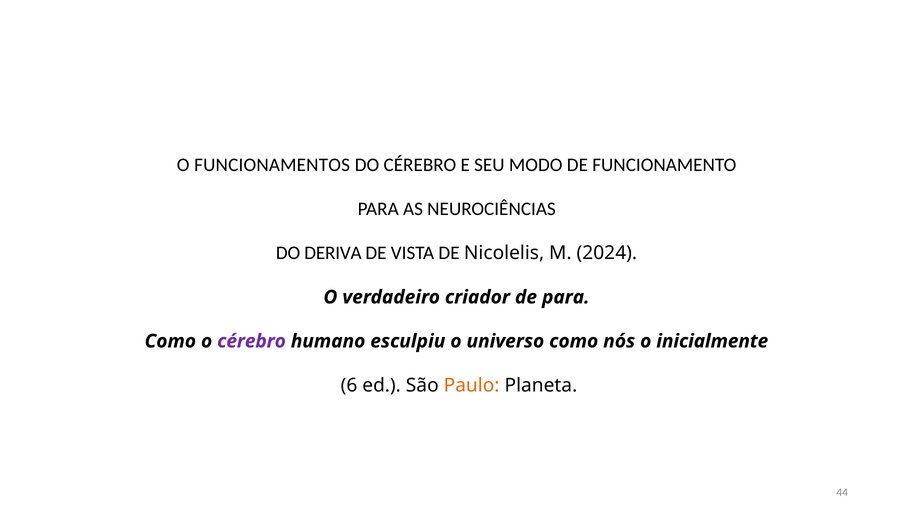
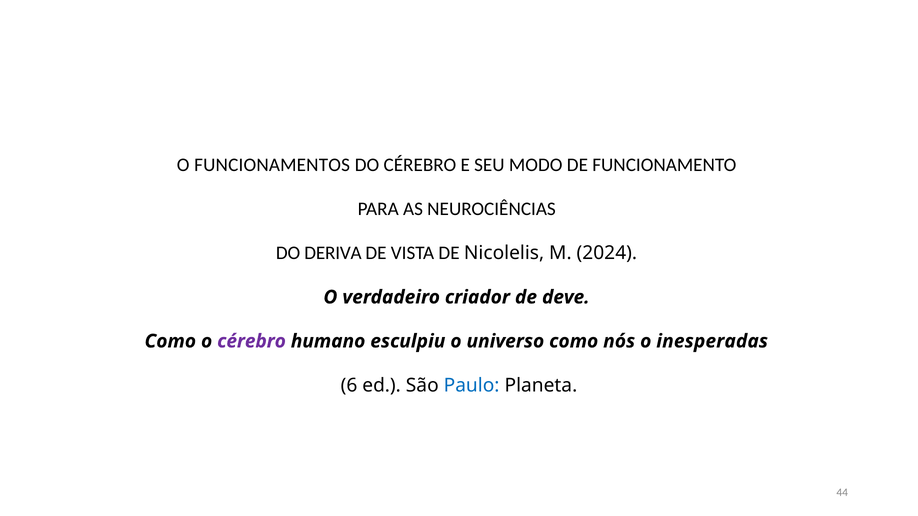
de para: para -> deve
inicialmente: inicialmente -> inesperadas
Paulo colour: orange -> blue
